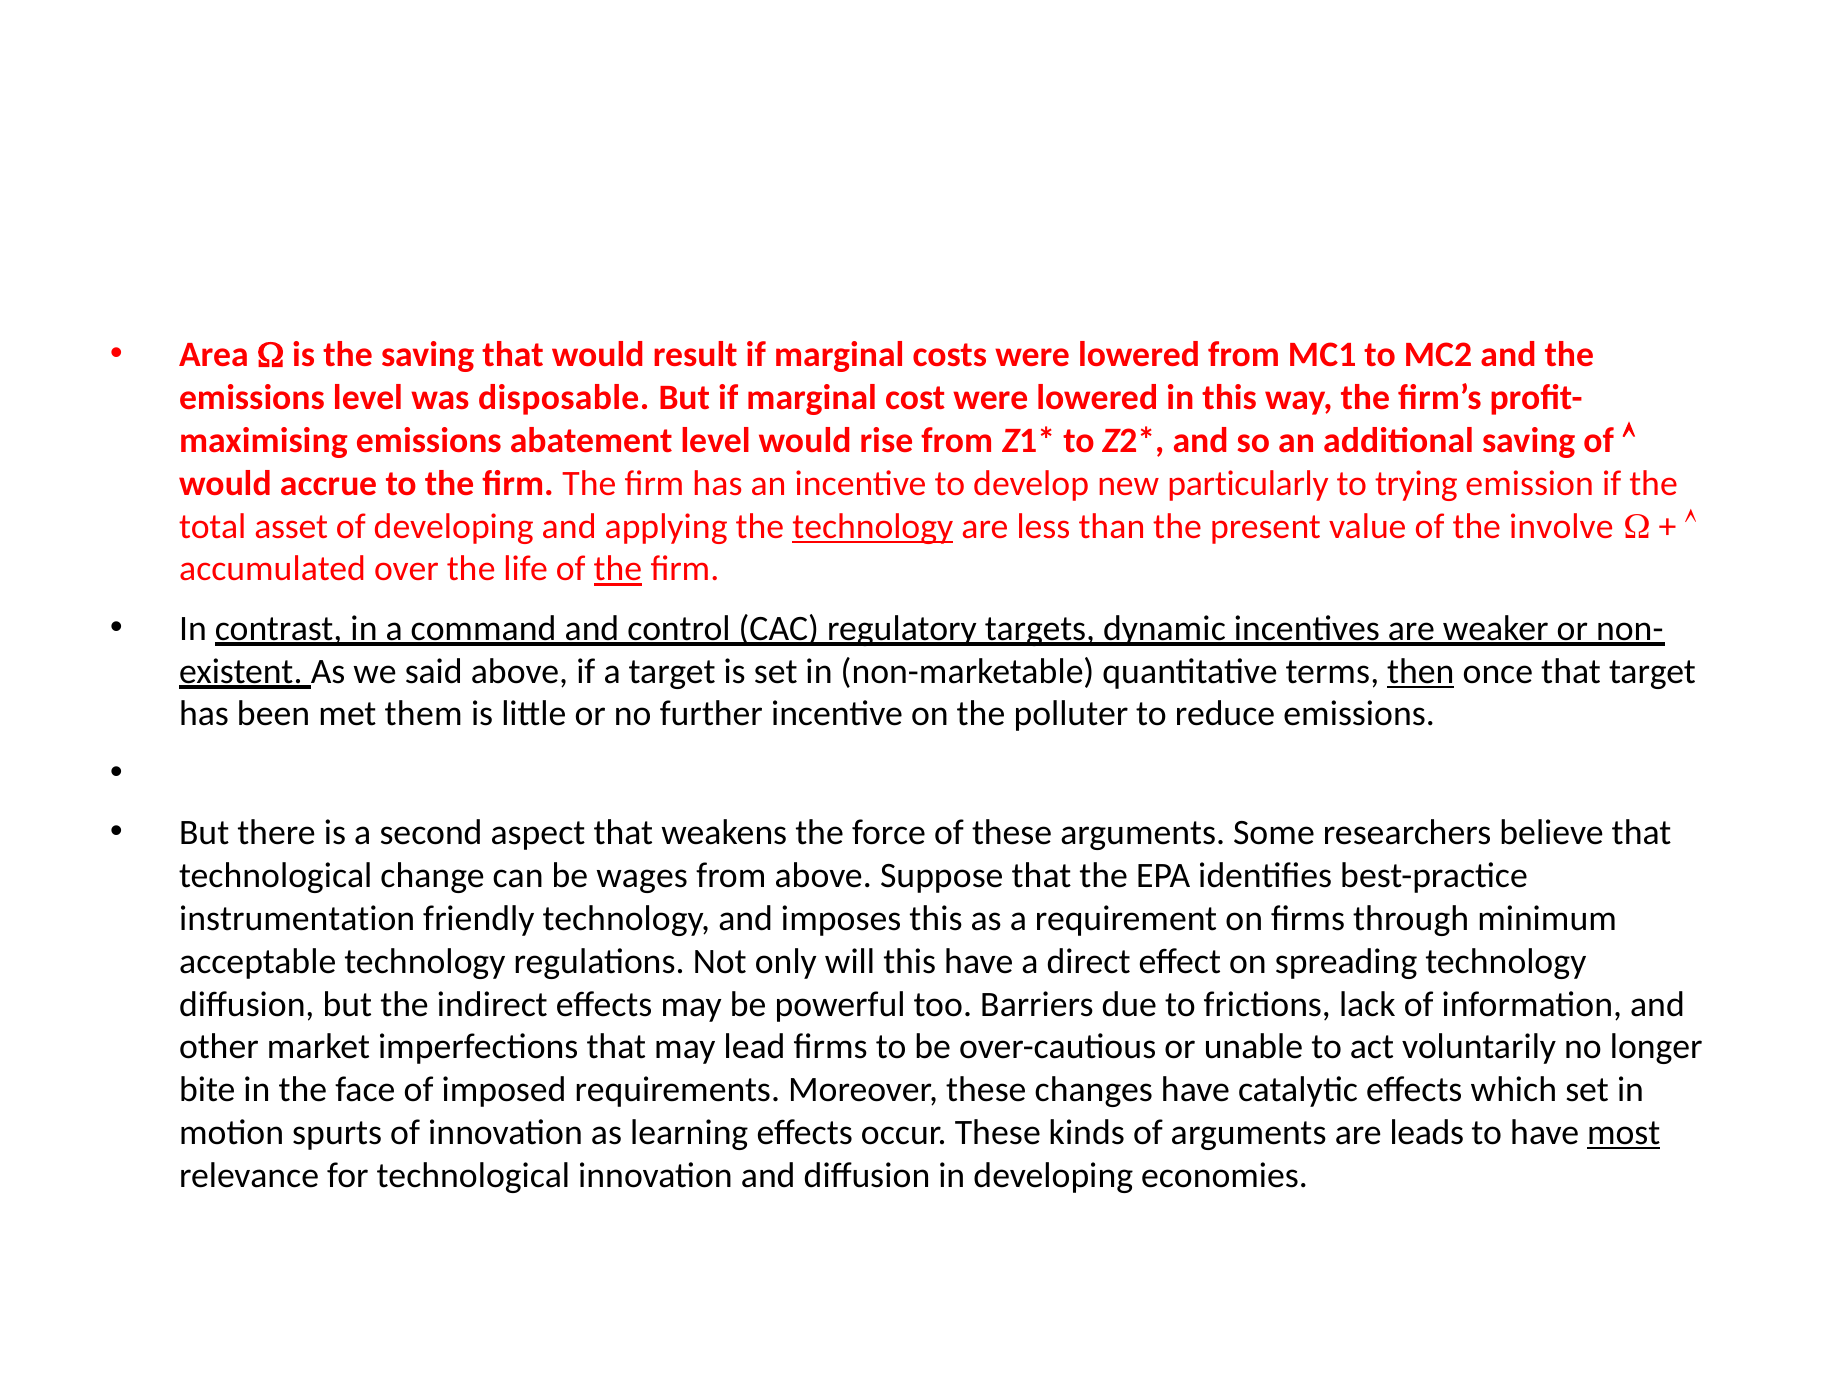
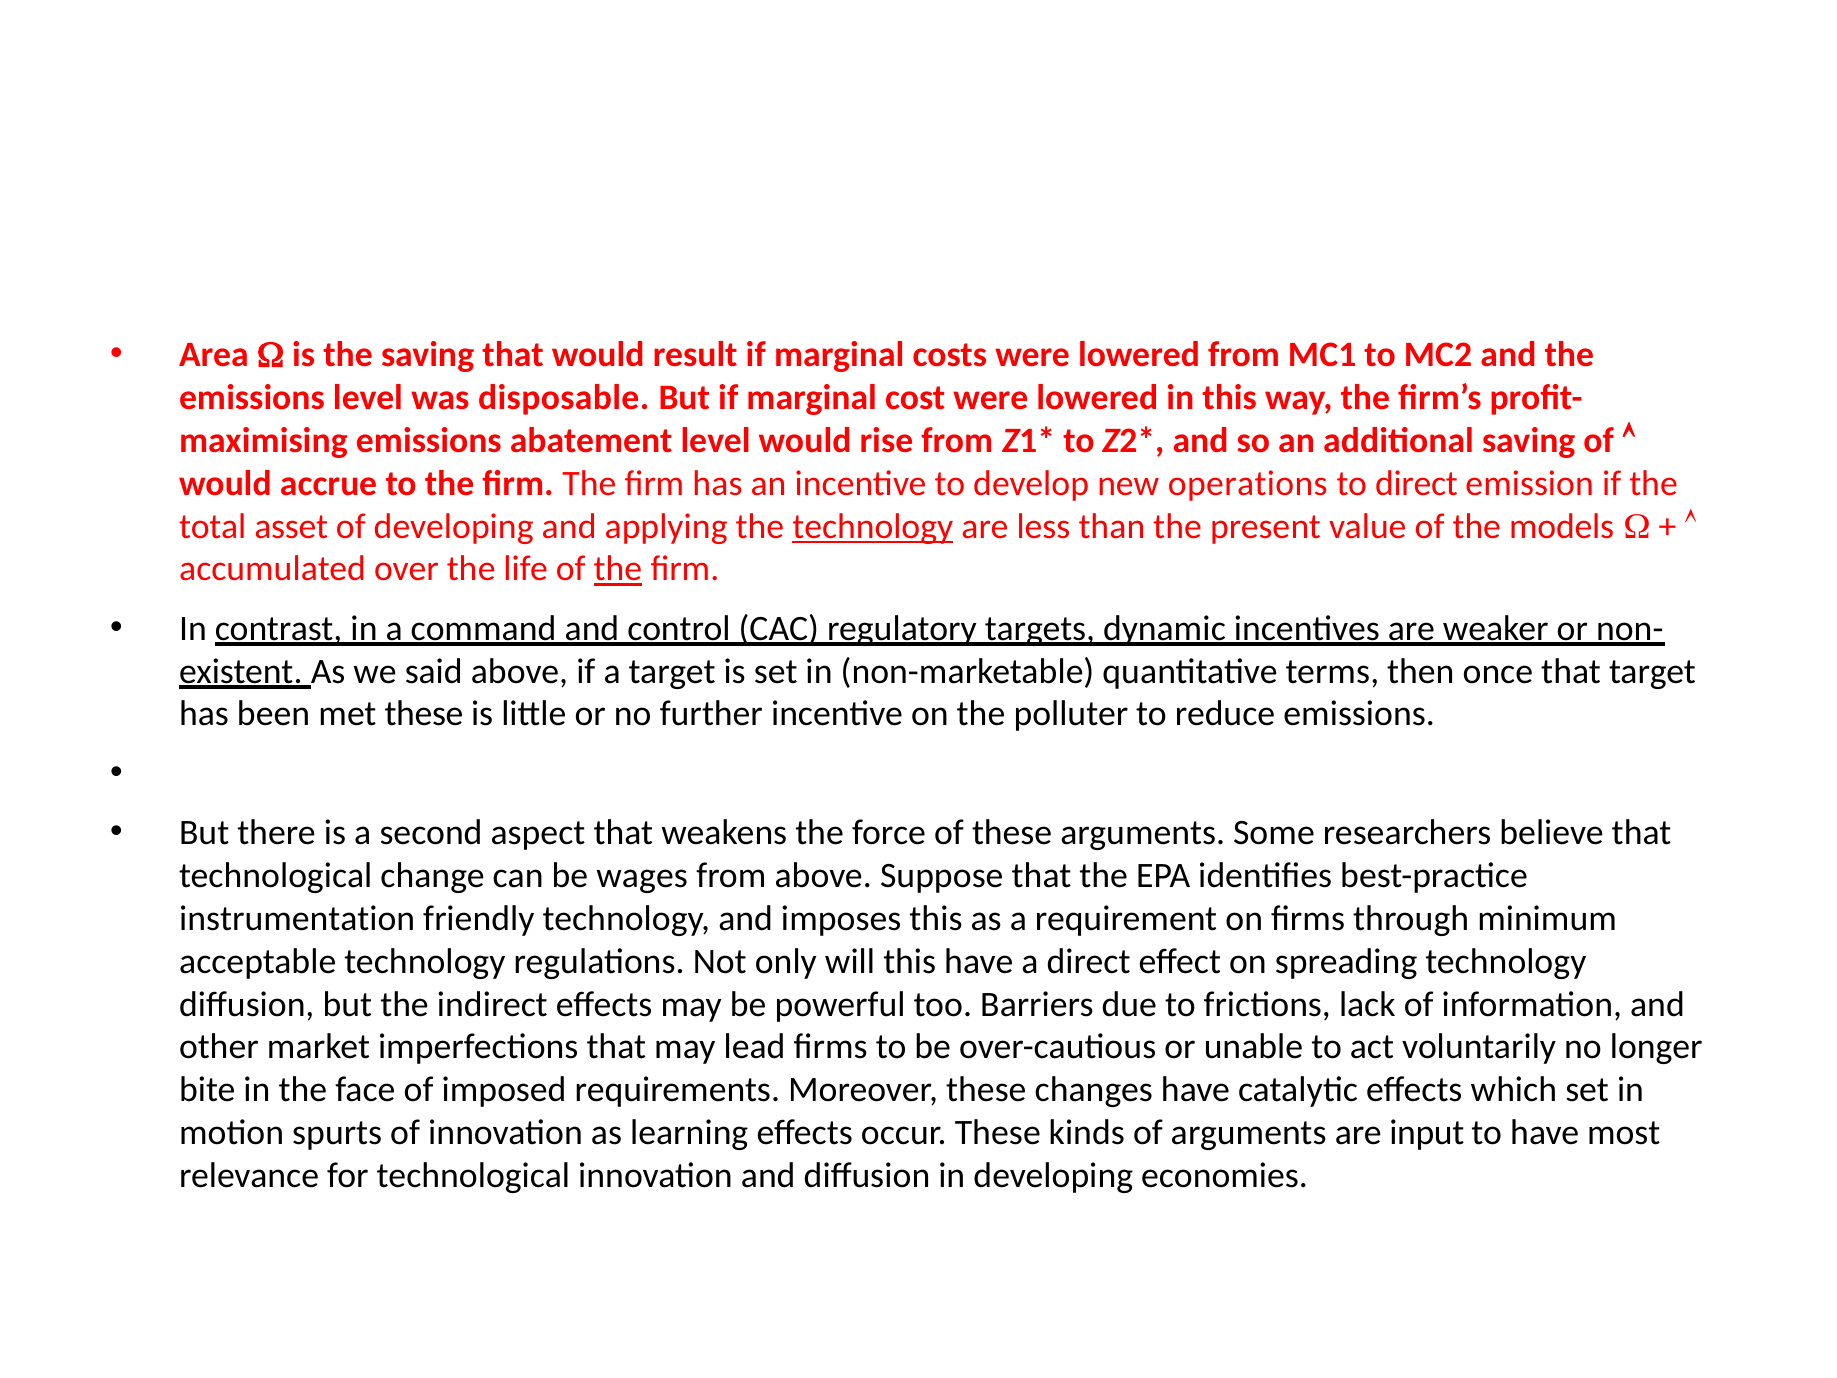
particularly: particularly -> operations
to trying: trying -> direct
involve: involve -> models
then underline: present -> none
met them: them -> these
leads: leads -> input
most underline: present -> none
